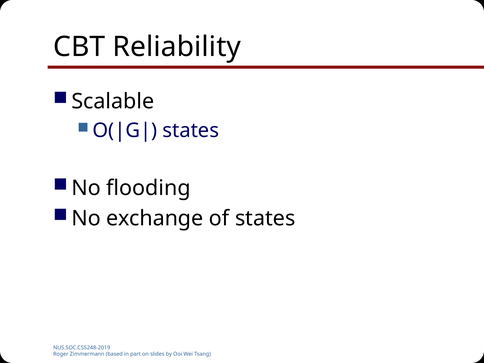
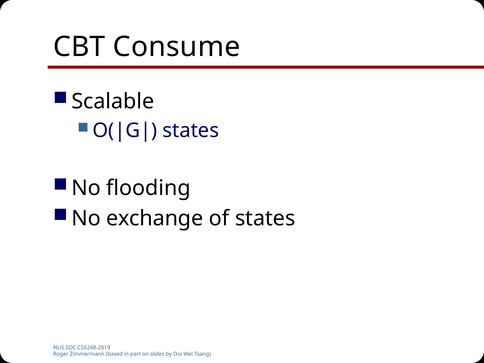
Reliability: Reliability -> Consume
